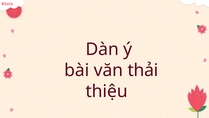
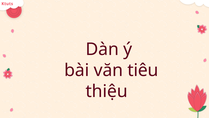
thải: thải -> tiêu
